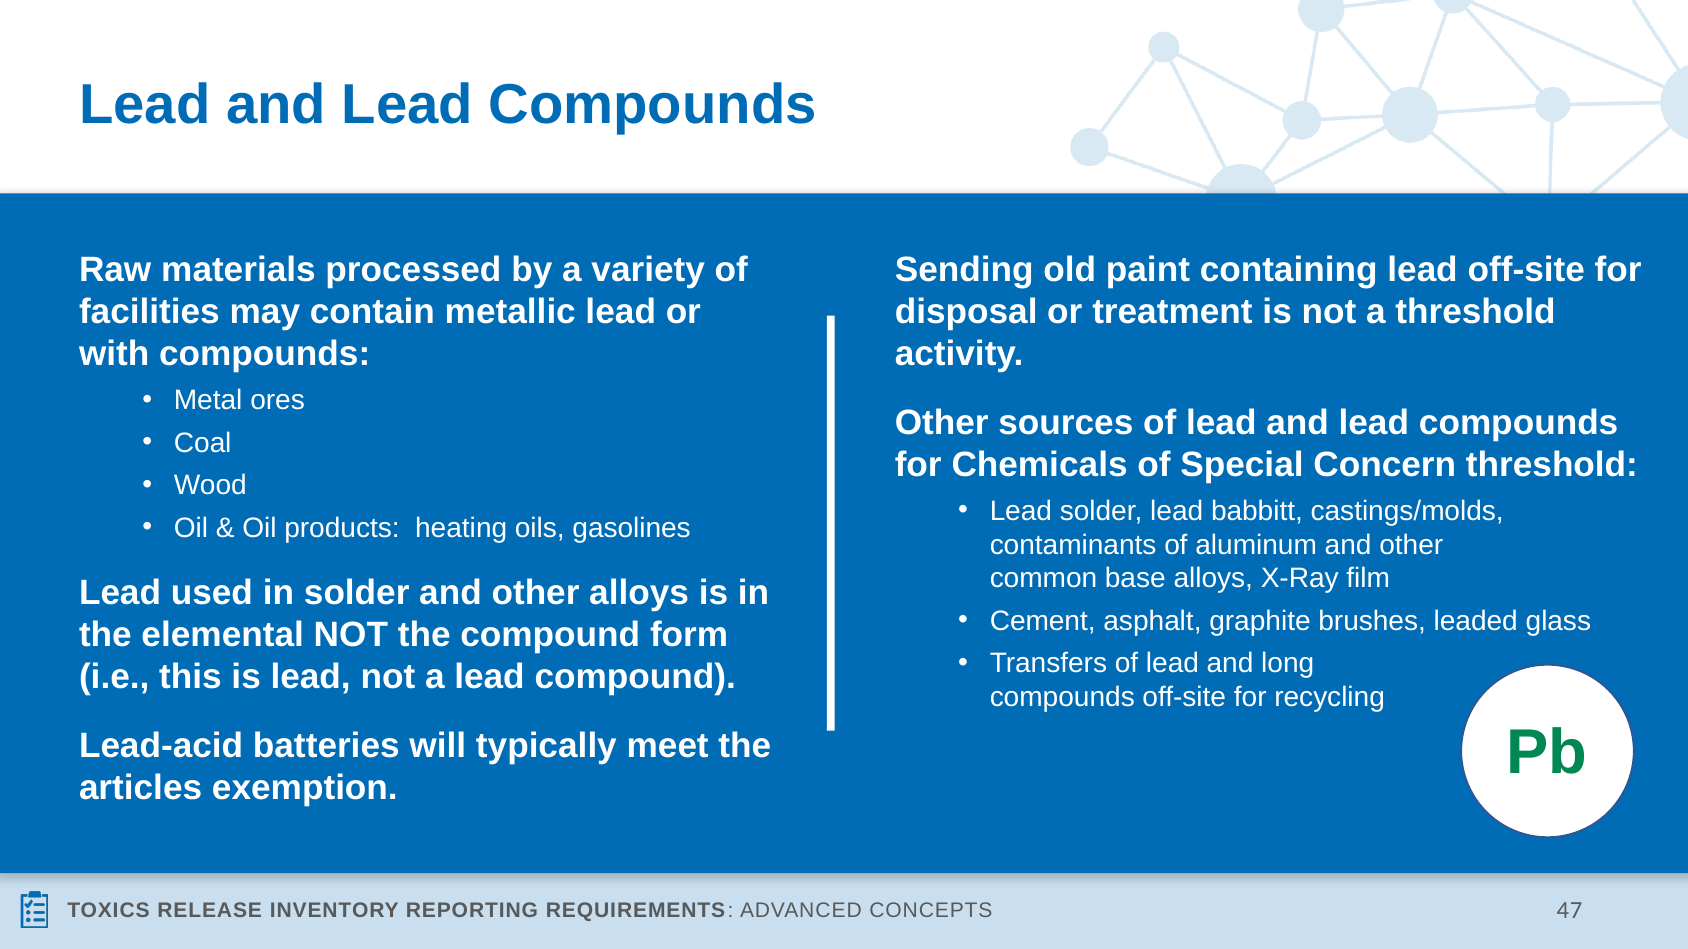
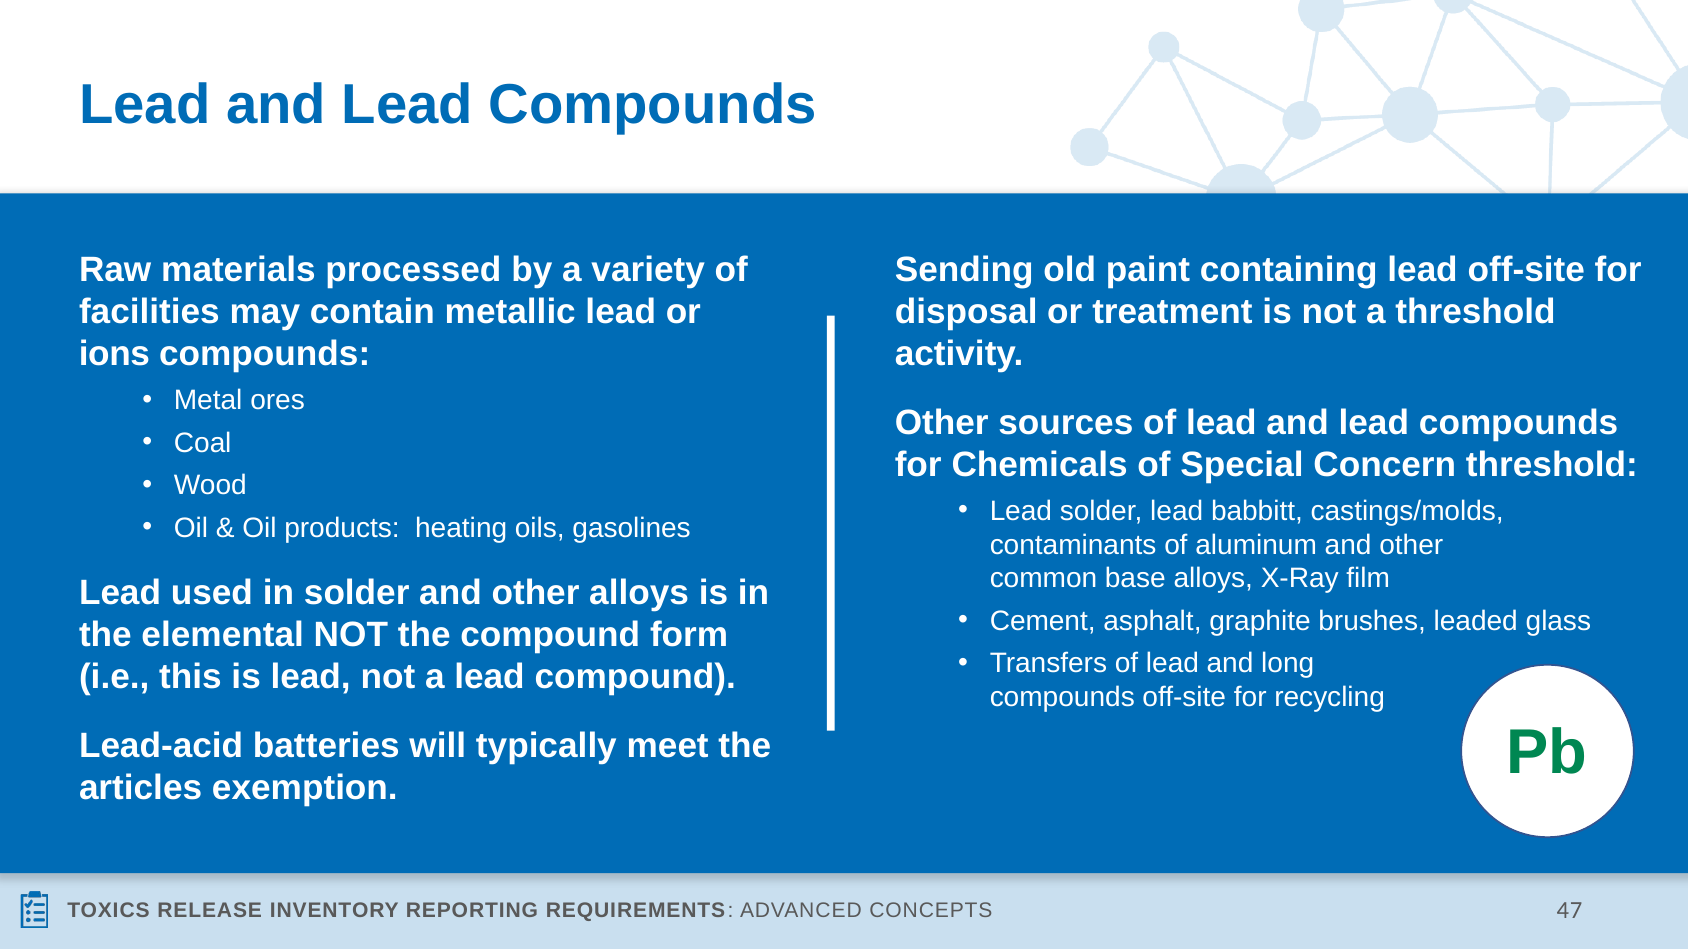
with: with -> ions
